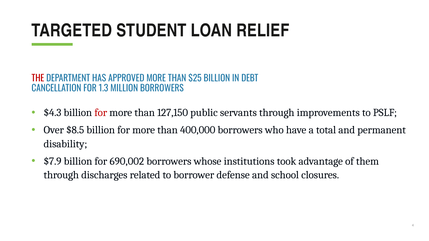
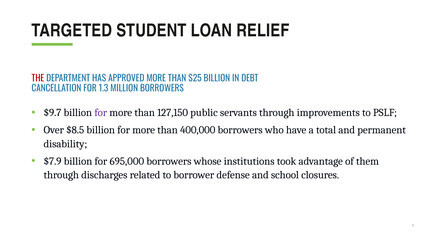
$4.3: $4.3 -> $9.7
for at (101, 113) colour: red -> purple
690,002: 690,002 -> 695,000
